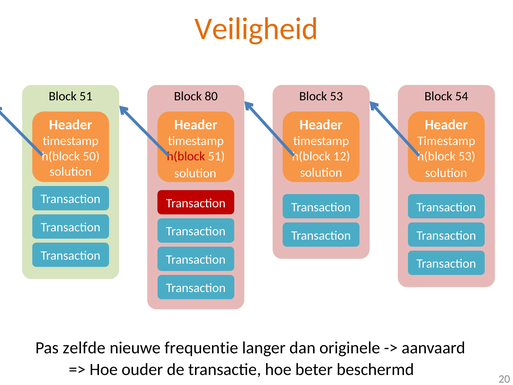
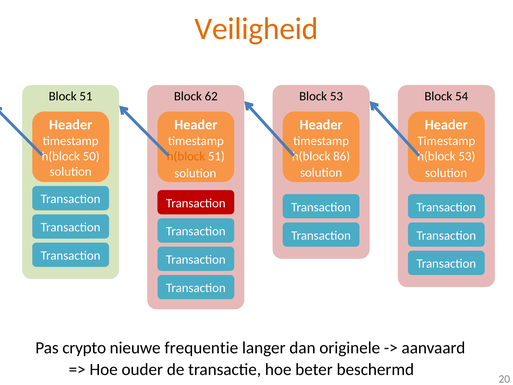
80: 80 -> 62
h(block at (186, 156) colour: red -> orange
12: 12 -> 86
zelfde: zelfde -> crypto
